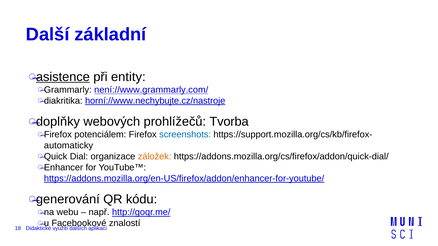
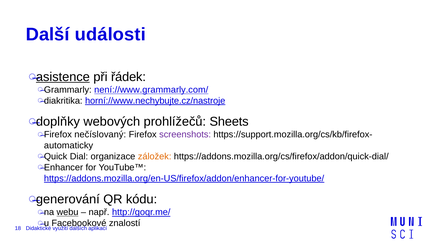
základní: základní -> události
entity: entity -> řádek
Tvorba: Tvorba -> Sheets
potenciálem: potenciálem -> nečíslovaný
screenshots colour: blue -> purple
webu underline: none -> present
